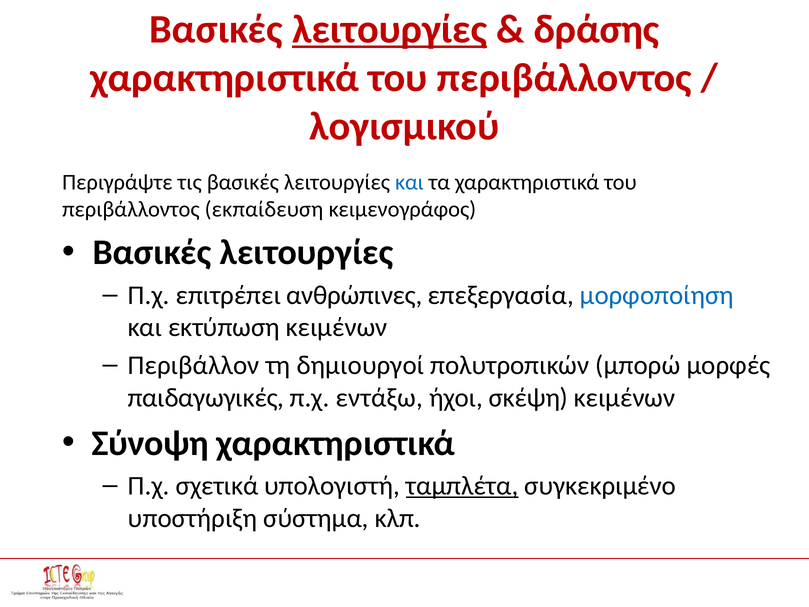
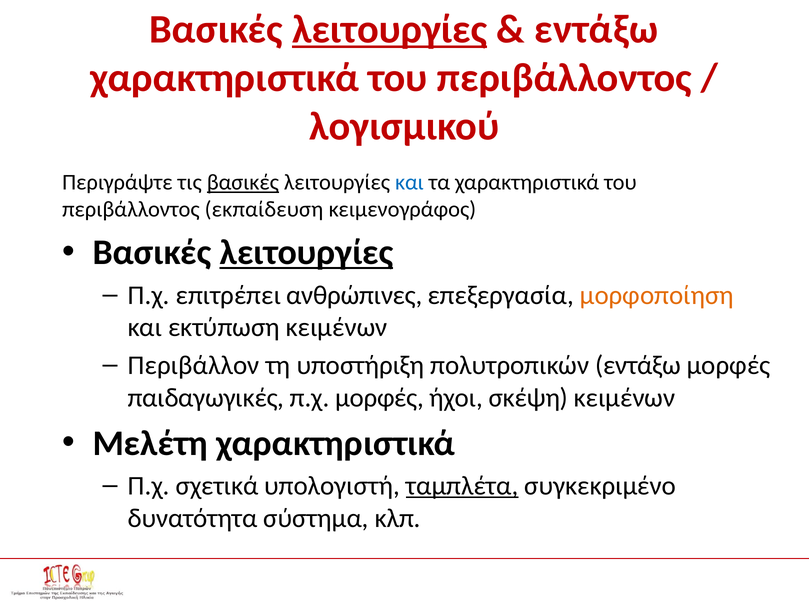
δράσης at (597, 29): δράσης -> εντάξω
βασικές at (243, 182) underline: none -> present
λειτουργίες at (306, 253) underline: none -> present
μορφοποίηση colour: blue -> orange
δημιουργοί: δημιουργοί -> υποστήριξη
πολυτροπικών μπορώ: μπορώ -> εντάξω
π.χ εντάξω: εντάξω -> μορφές
Σύνοψη: Σύνοψη -> Μελέτη
υποστήριξη: υποστήριξη -> δυνατότητα
